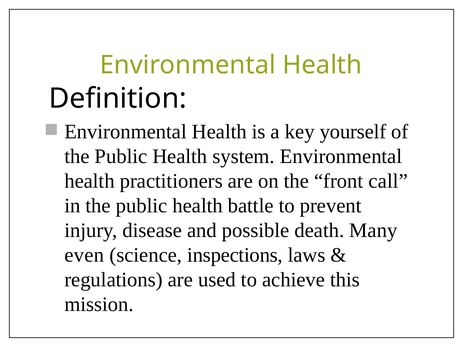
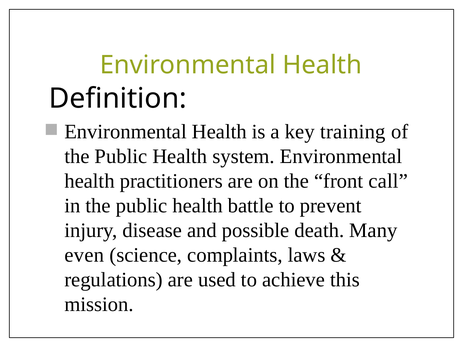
yourself: yourself -> training
inspections: inspections -> complaints
